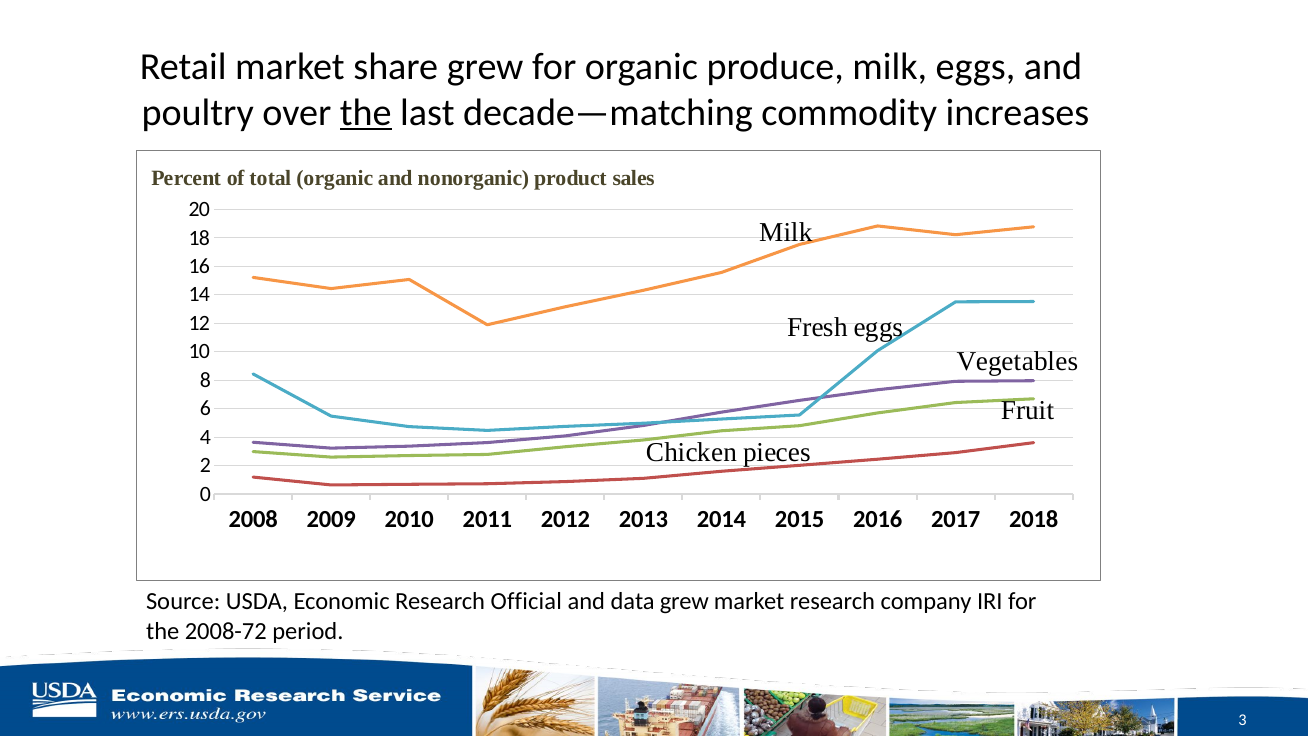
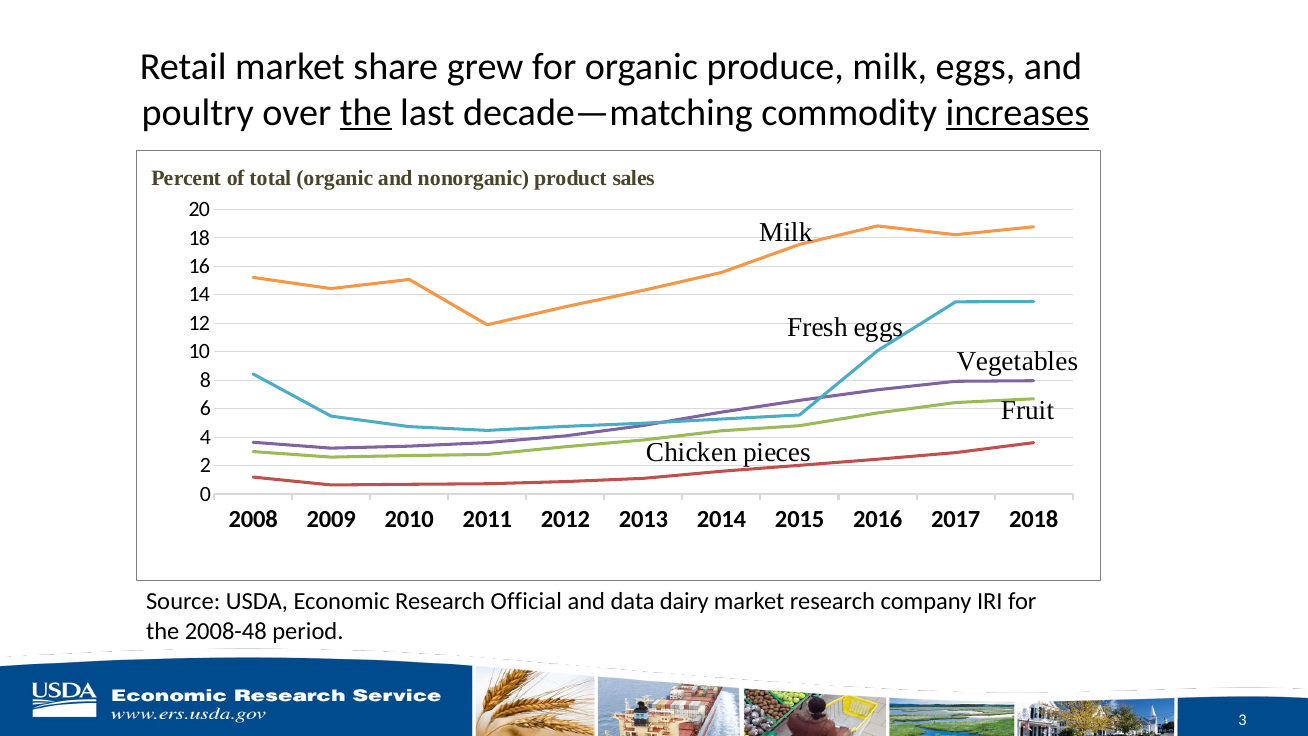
increases underline: none -> present
data grew: grew -> dairy
2008-72: 2008-72 -> 2008-48
